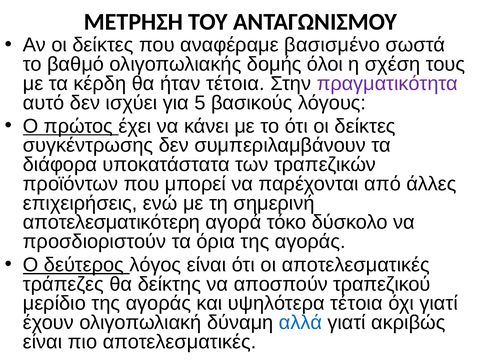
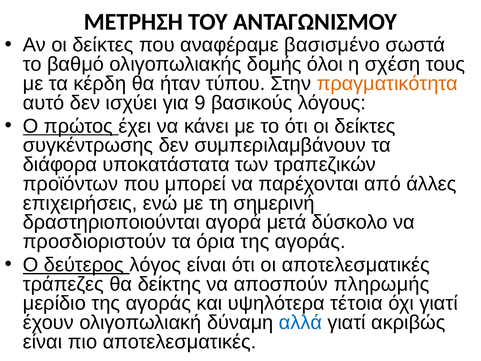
ήταν τέτοια: τέτοια -> τύπου
πραγματικότητα colour: purple -> orange
5: 5 -> 9
αποτελεσματικότερη: αποτελεσματικότερη -> δραστηριοποιούνται
τόκο: τόκο -> μετά
τραπεζικού: τραπεζικού -> πληρωμής
